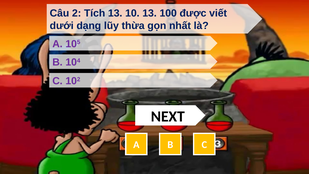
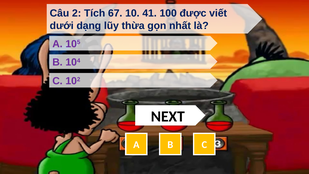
Tích 13: 13 -> 67
10 13: 13 -> 41
